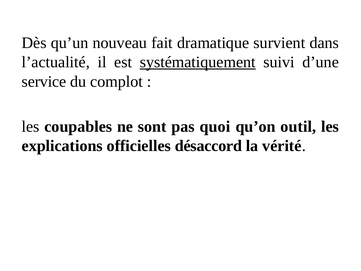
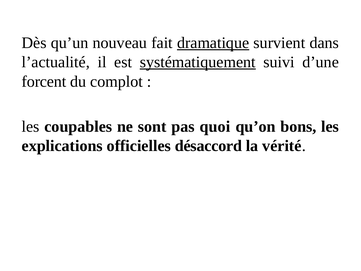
dramatique underline: none -> present
service: service -> forcent
outil: outil -> bons
